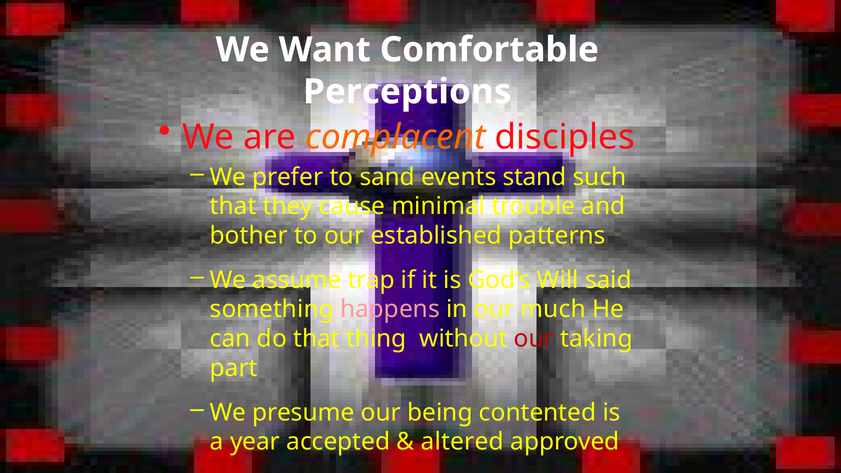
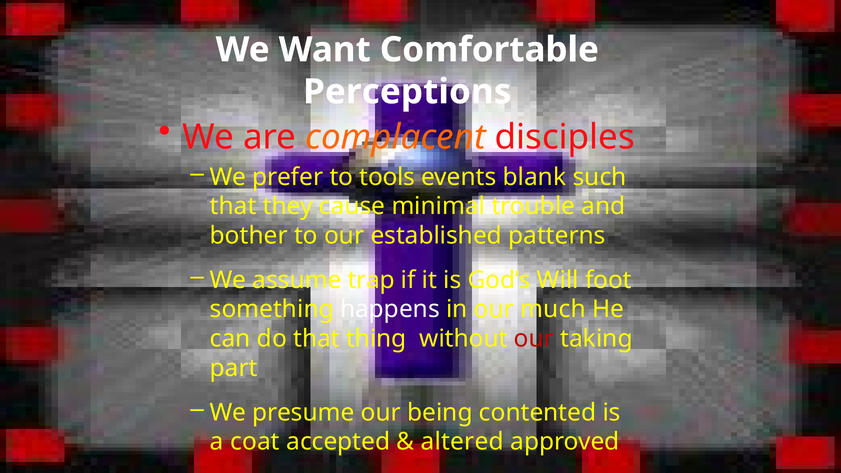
sand: sand -> tools
stand: stand -> blank
said: said -> foot
happens colour: pink -> white
year: year -> coat
